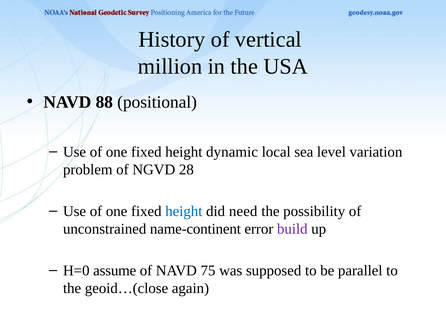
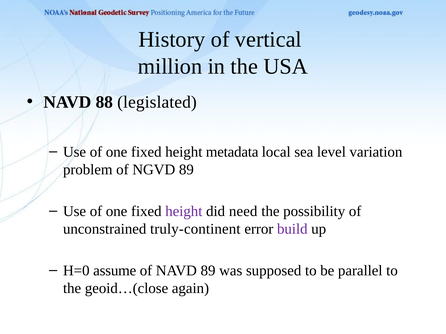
positional: positional -> legislated
dynamic: dynamic -> metadata
NGVD 28: 28 -> 89
height at (184, 211) colour: blue -> purple
name-continent: name-continent -> truly-continent
NAVD 75: 75 -> 89
